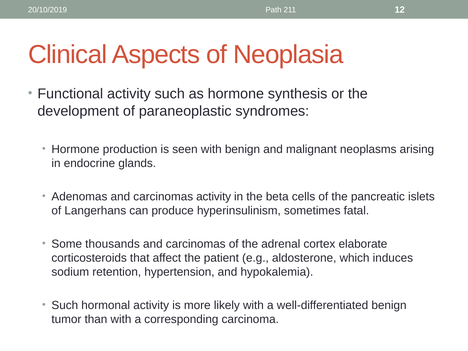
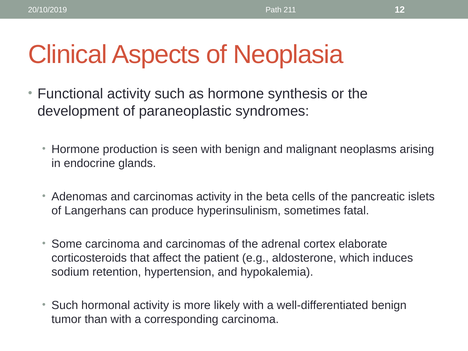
Some thousands: thousands -> carcinoma
